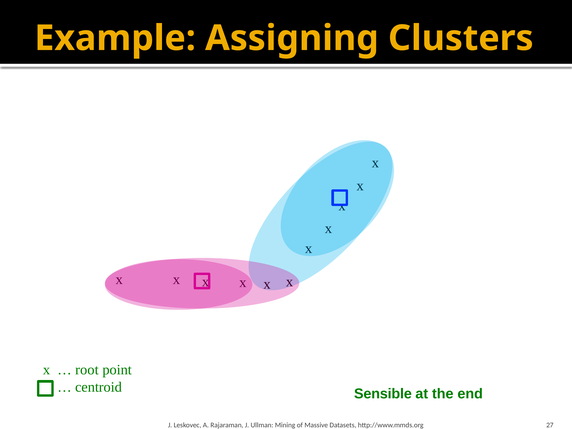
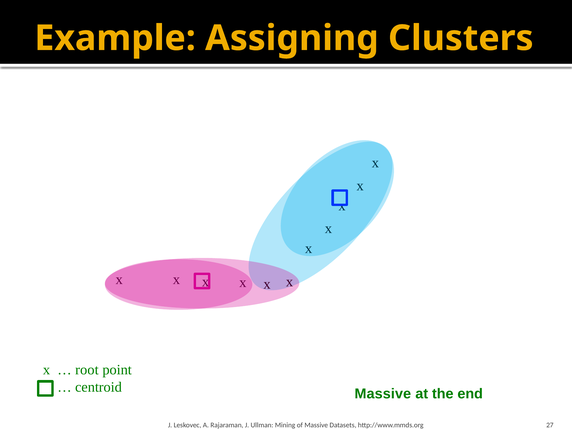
Sensible at (383, 394): Sensible -> Massive
